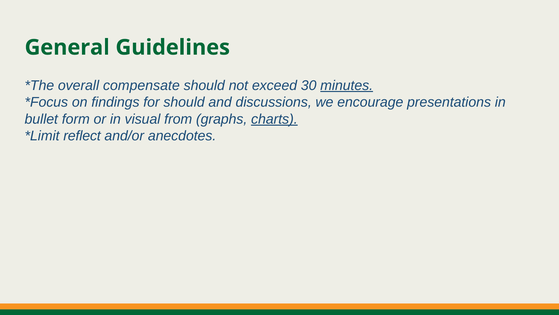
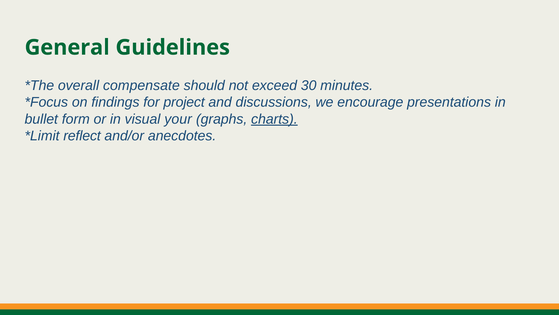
minutes underline: present -> none
for should: should -> project
from: from -> your
